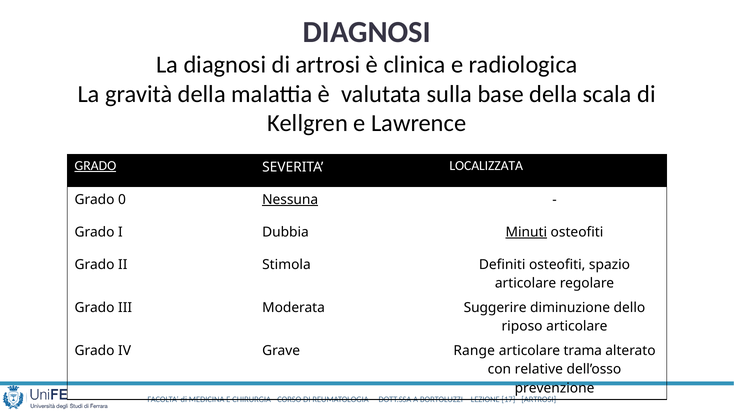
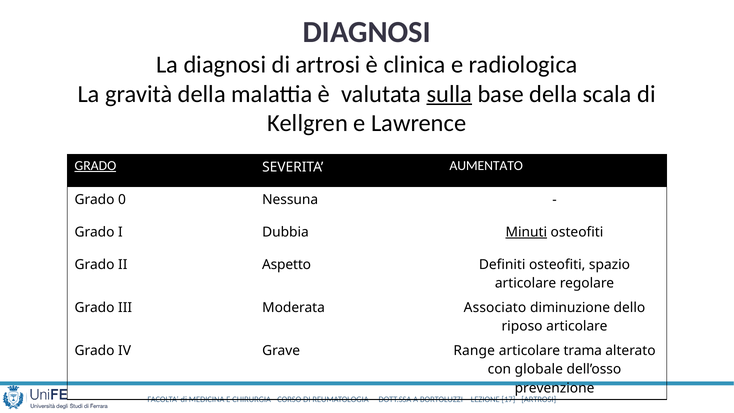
sulla underline: none -> present
LOCALIZZATA: LOCALIZZATA -> AUMENTATO
Nessuna underline: present -> none
Stimola: Stimola -> Aspetto
Suggerire: Suggerire -> Associato
relative: relative -> globale
